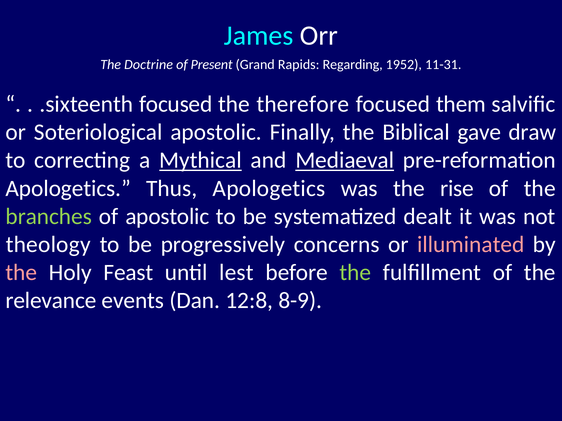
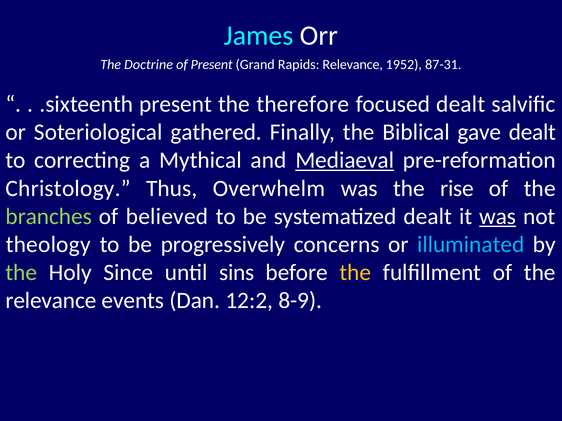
Rapids Regarding: Regarding -> Relevance
11-31: 11-31 -> 87-31
.sixteenth focused: focused -> present
focused them: them -> dealt
Soteriological apostolic: apostolic -> gathered
gave draw: draw -> dealt
Mythical underline: present -> none
Apologetics at (68, 189): Apologetics -> Christology
Thus Apologetics: Apologetics -> Overwhelm
of apostolic: apostolic -> believed
was at (498, 217) underline: none -> present
illuminated colour: pink -> light blue
the at (21, 273) colour: pink -> light green
Feast: Feast -> Since
lest: lest -> sins
the at (355, 273) colour: light green -> yellow
12:8: 12:8 -> 12:2
